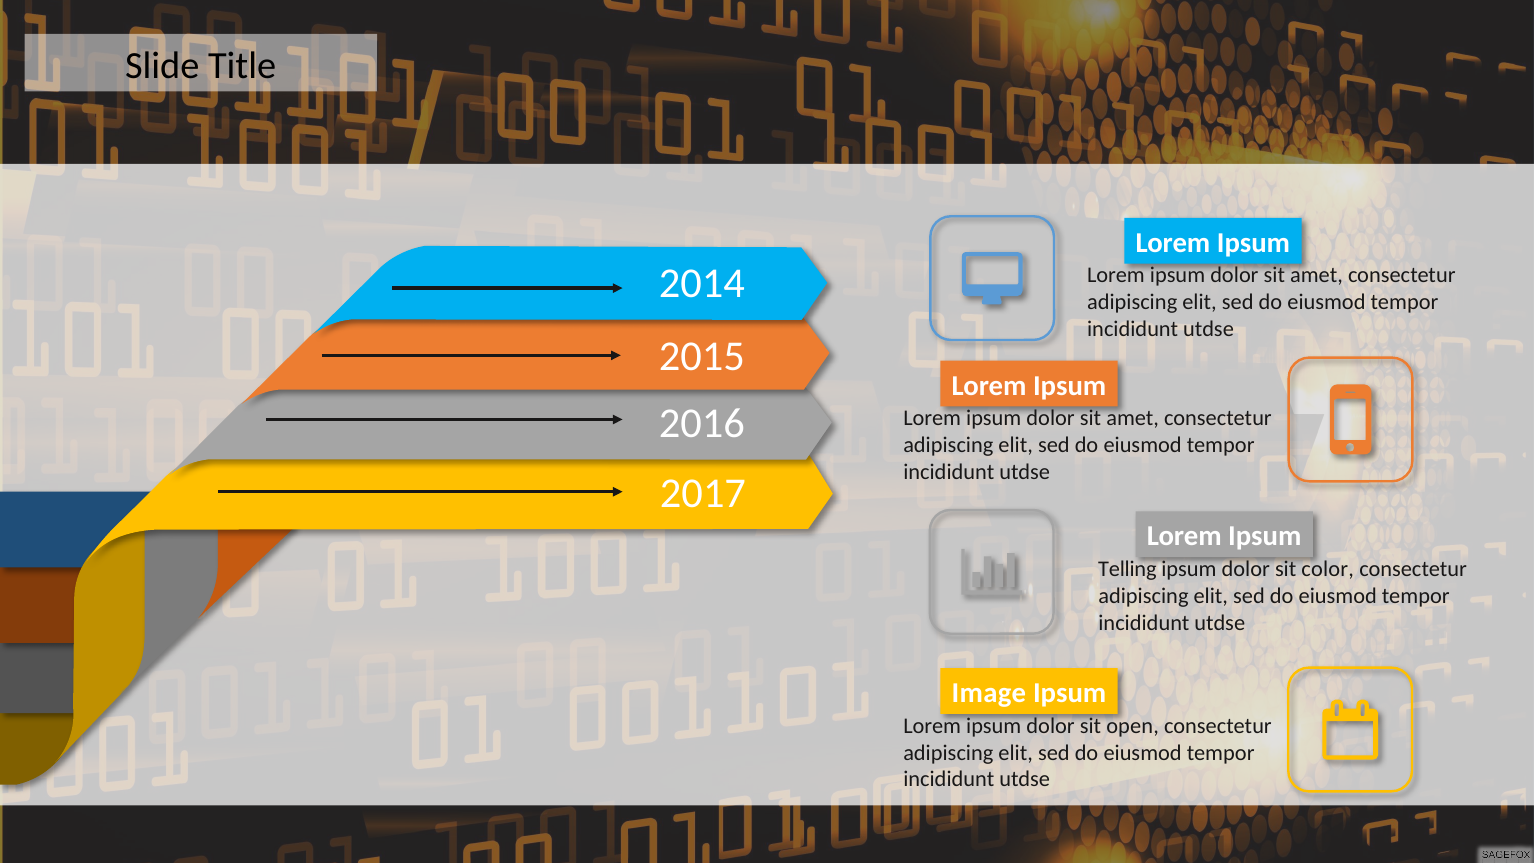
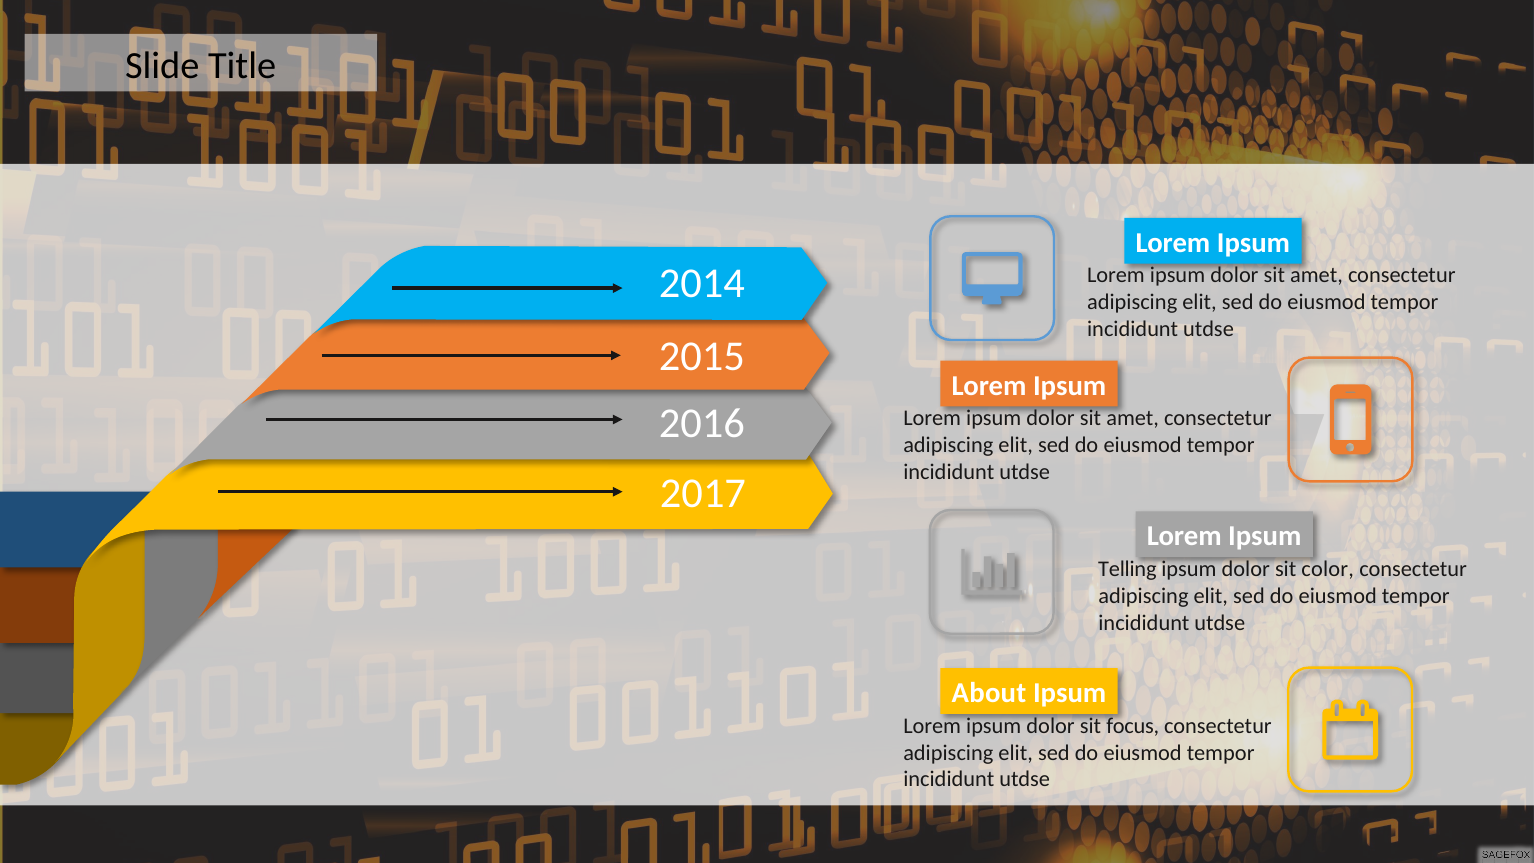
Image: Image -> About
open: open -> focus
